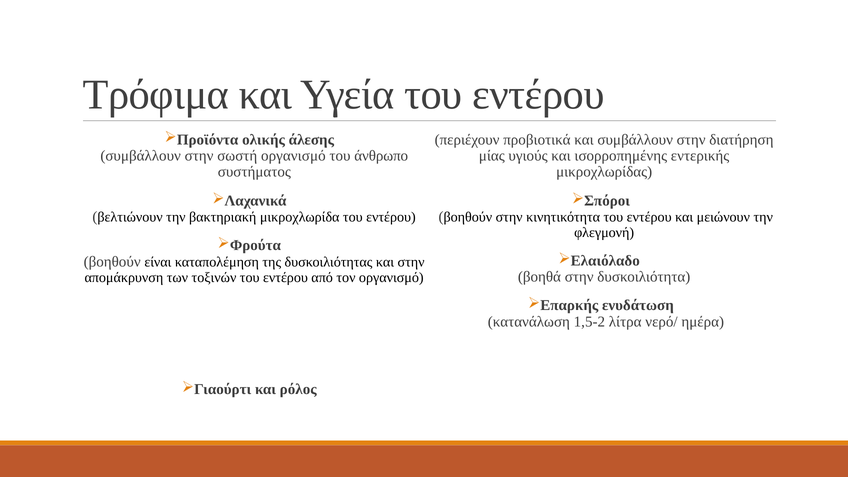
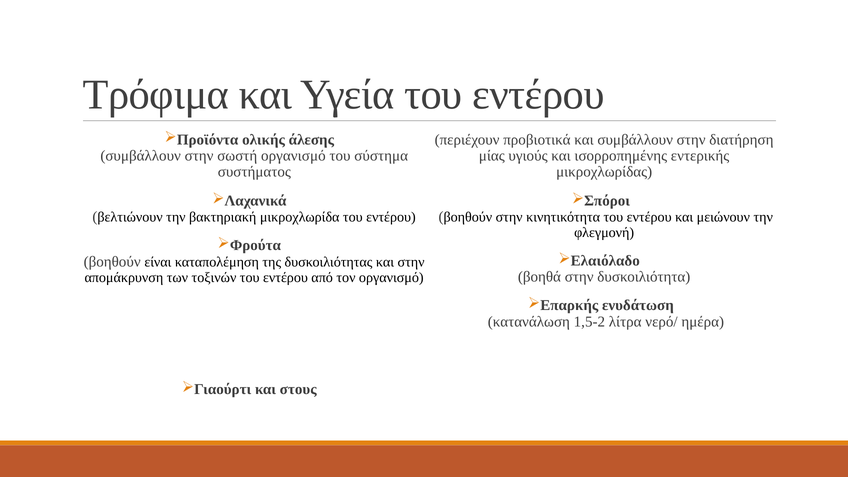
άνθρωπο: άνθρωπο -> σύστημα
ρόλος: ρόλος -> στους
